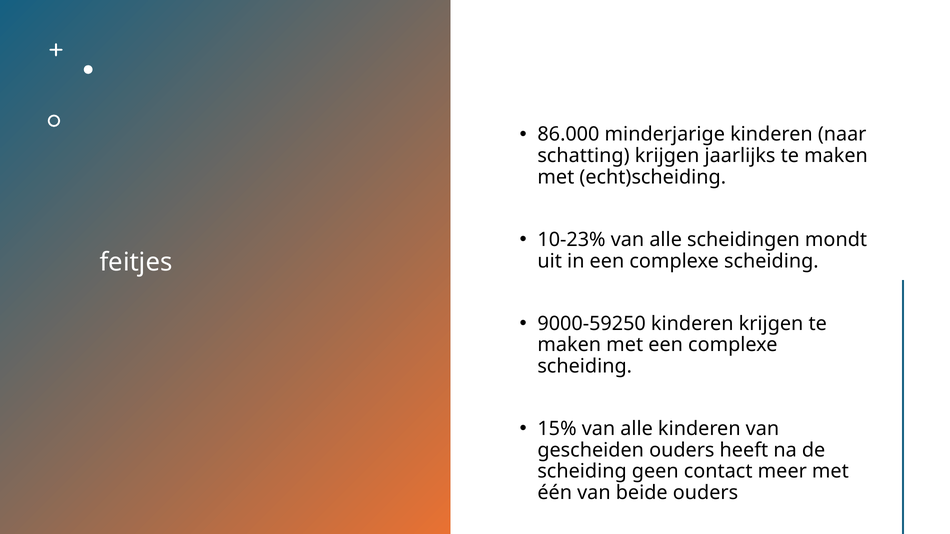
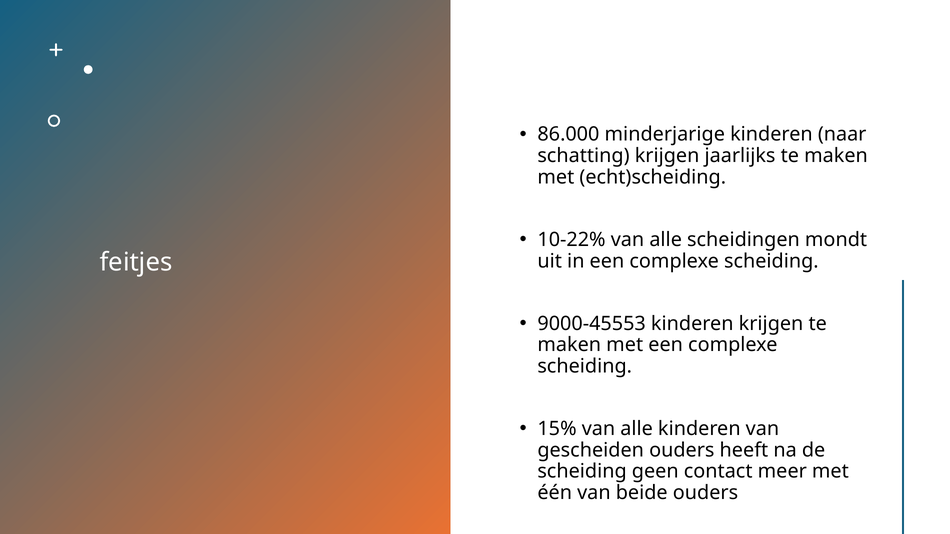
10-23%: 10-23% -> 10-22%
9000-59250: 9000-59250 -> 9000-45553
